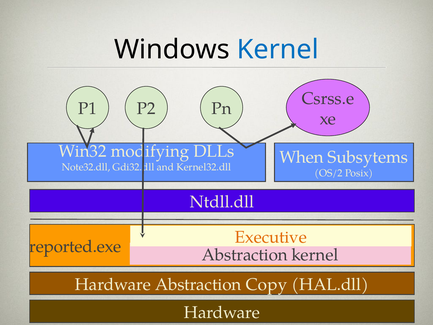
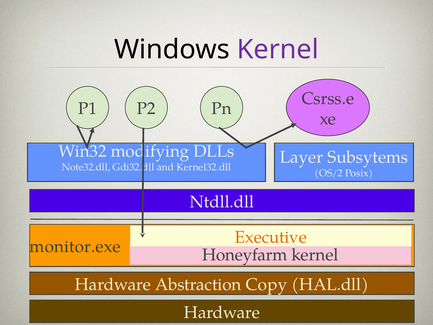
Kernel at (278, 50) colour: blue -> purple
When: When -> Layer
reported.exe: reported.exe -> monitor.exe
Abstraction at (245, 255): Abstraction -> Honeyfarm
